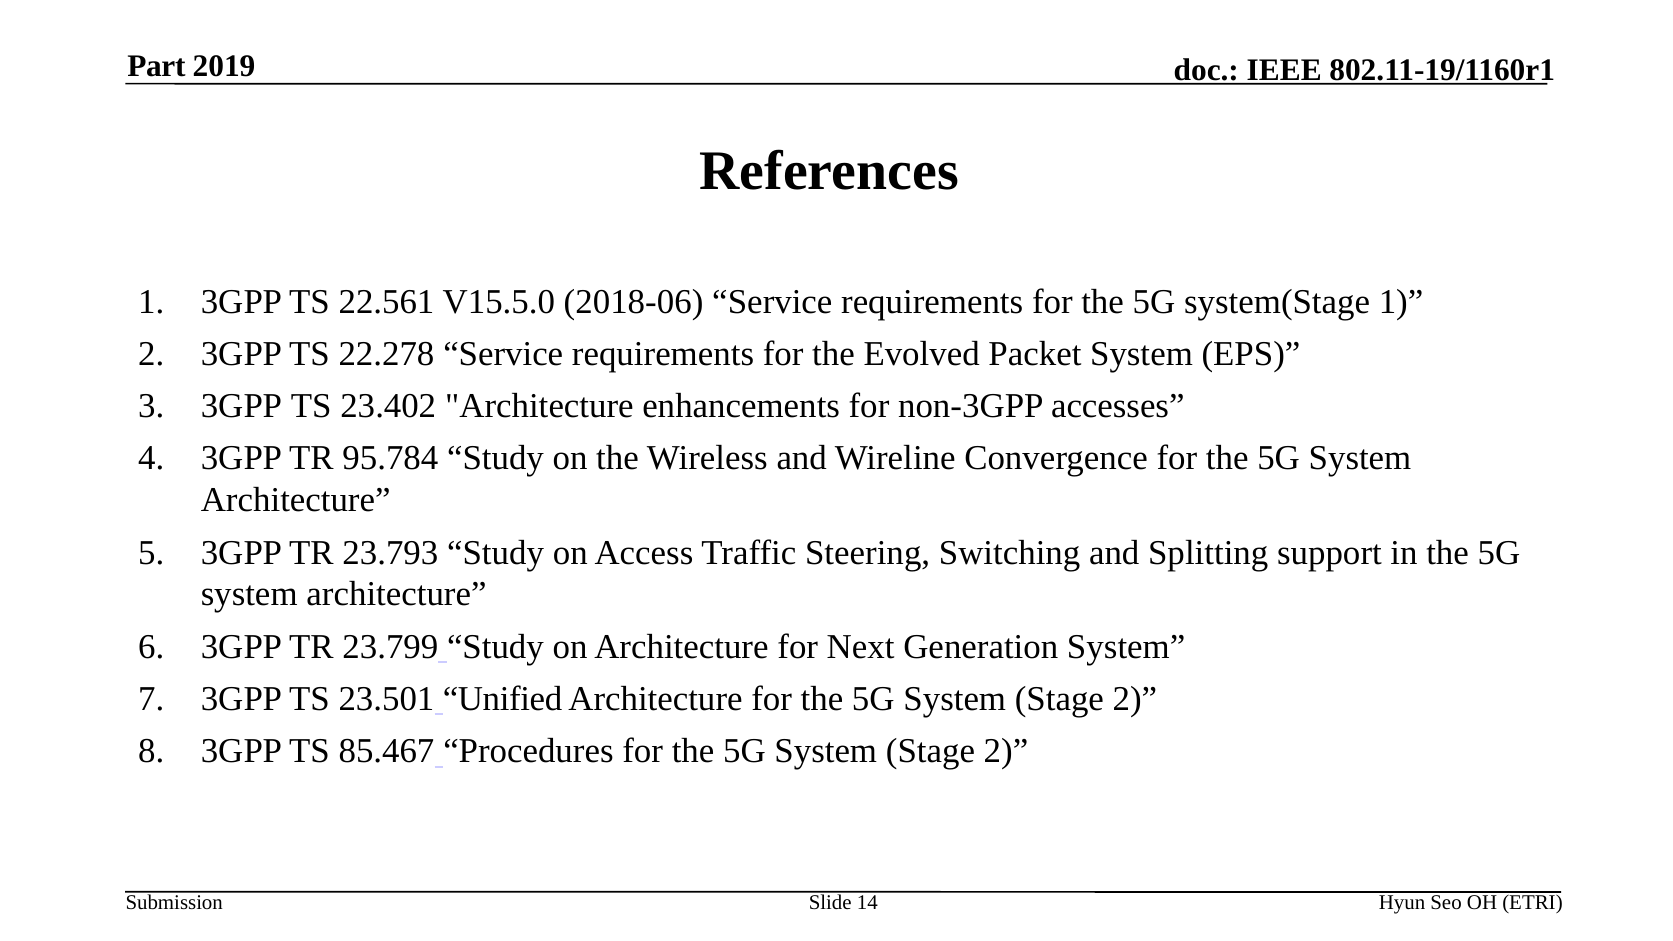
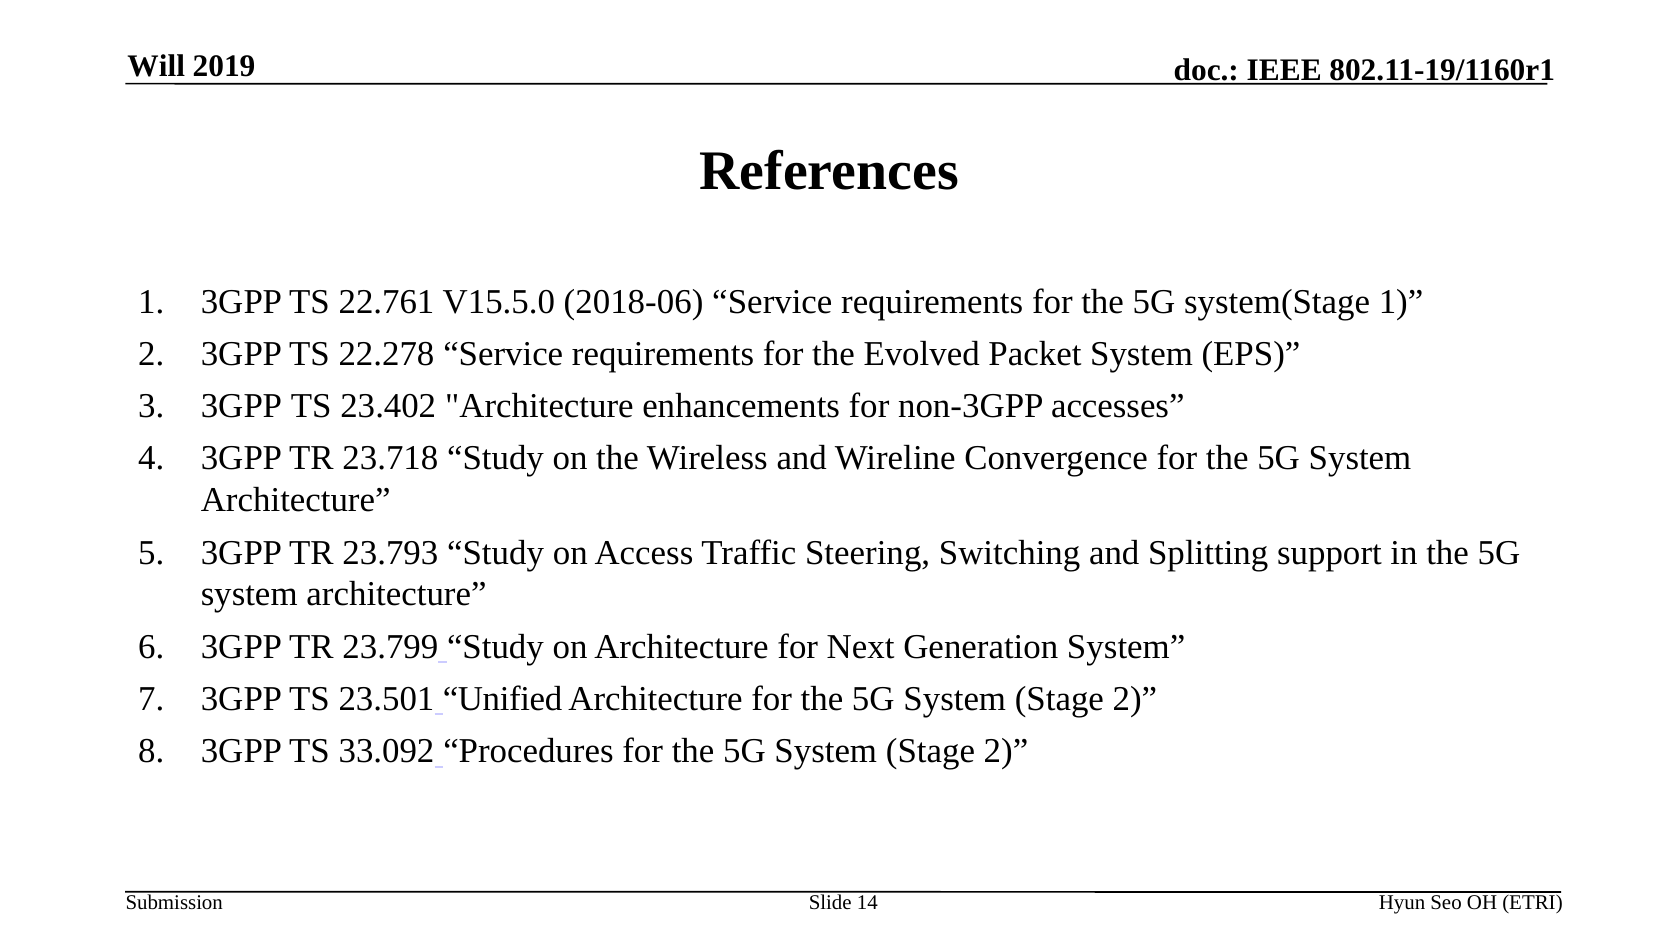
Part: Part -> Will
22.561: 22.561 -> 22.761
95.784: 95.784 -> 23.718
85.467: 85.467 -> 33.092
